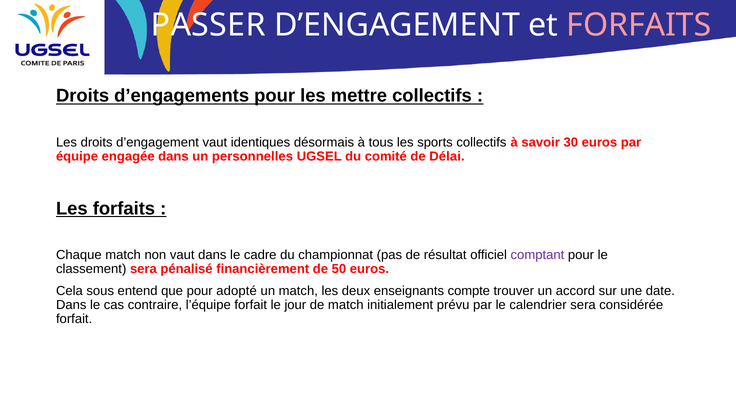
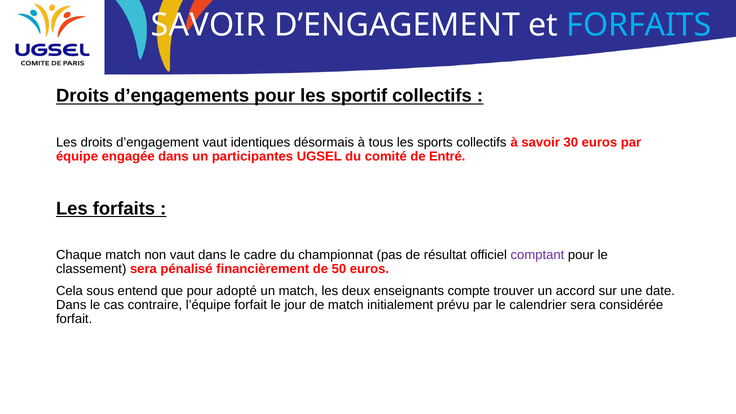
PASSER at (208, 25): PASSER -> SAVOIR
FORFAITS at (639, 25) colour: pink -> light blue
mettre: mettre -> sportif
personnelles: personnelles -> participantes
Délai: Délai -> Entré
